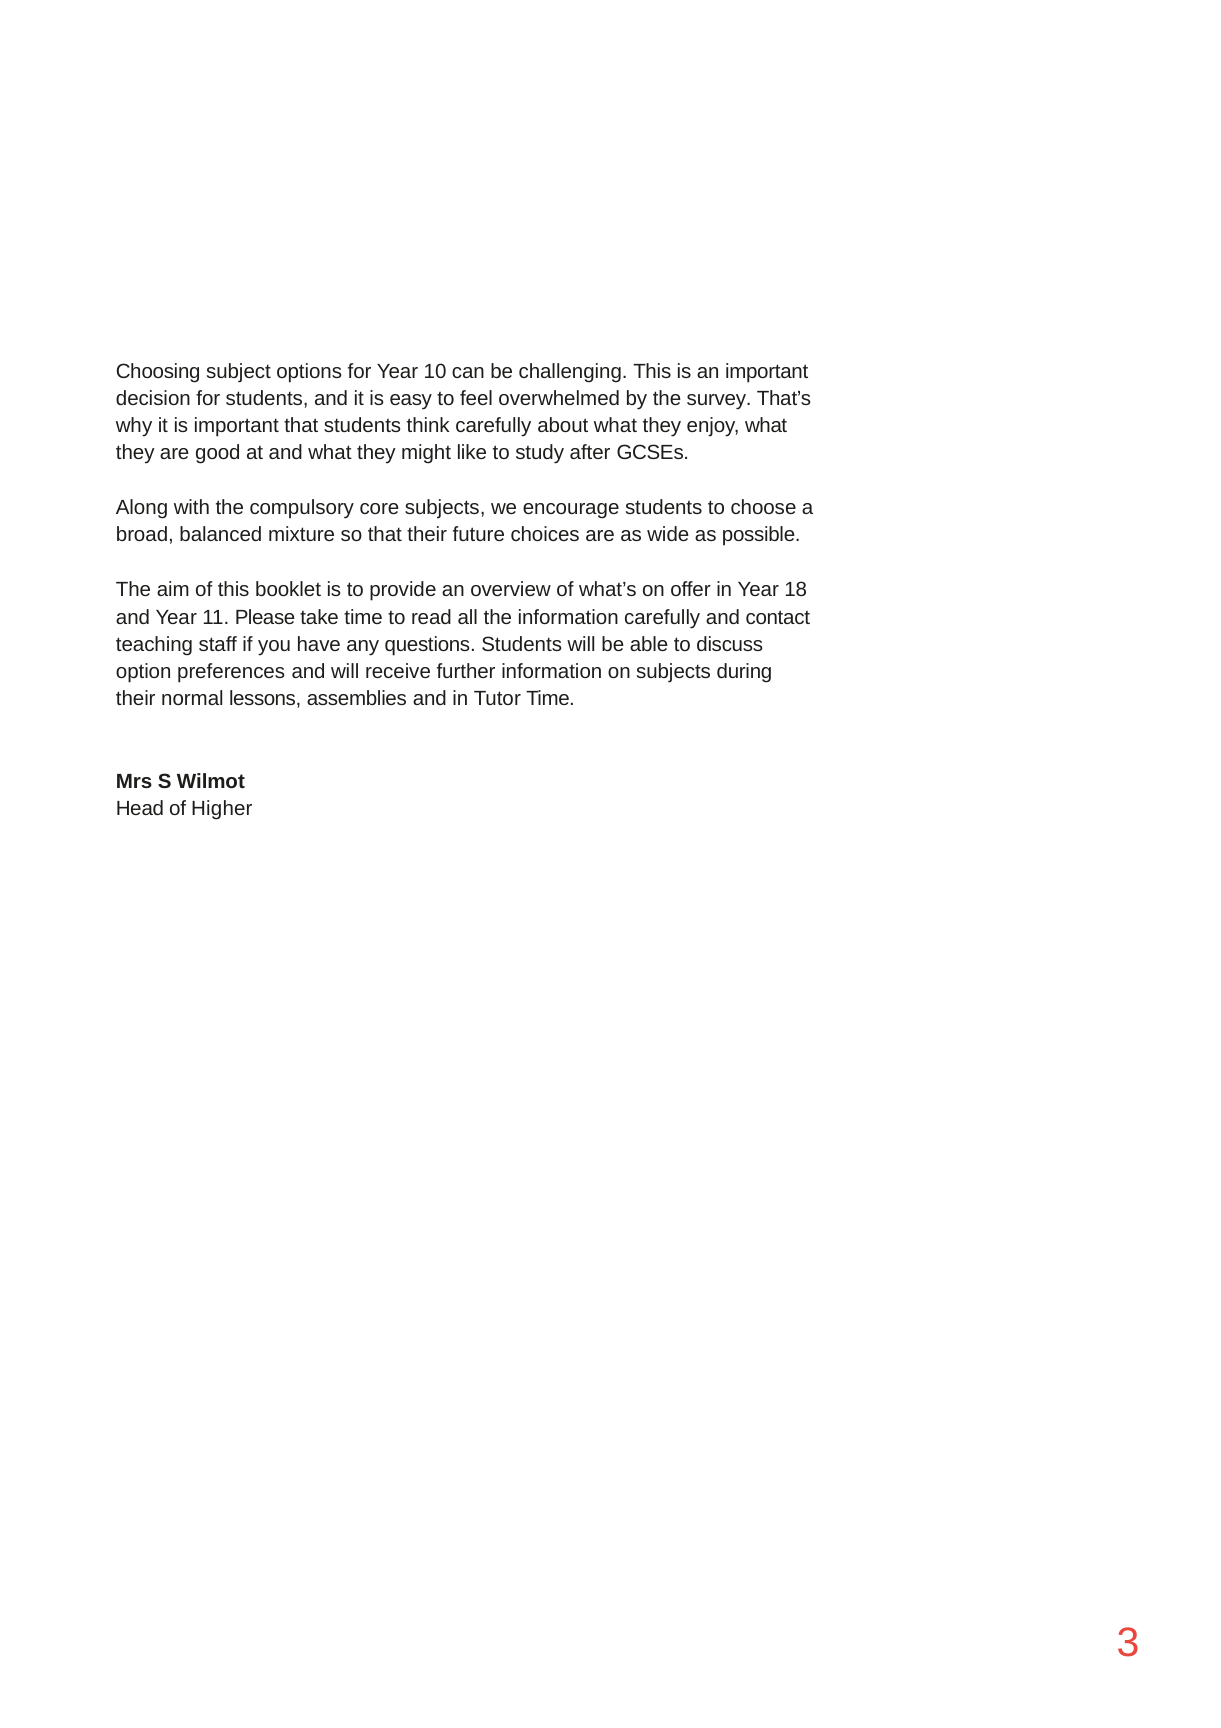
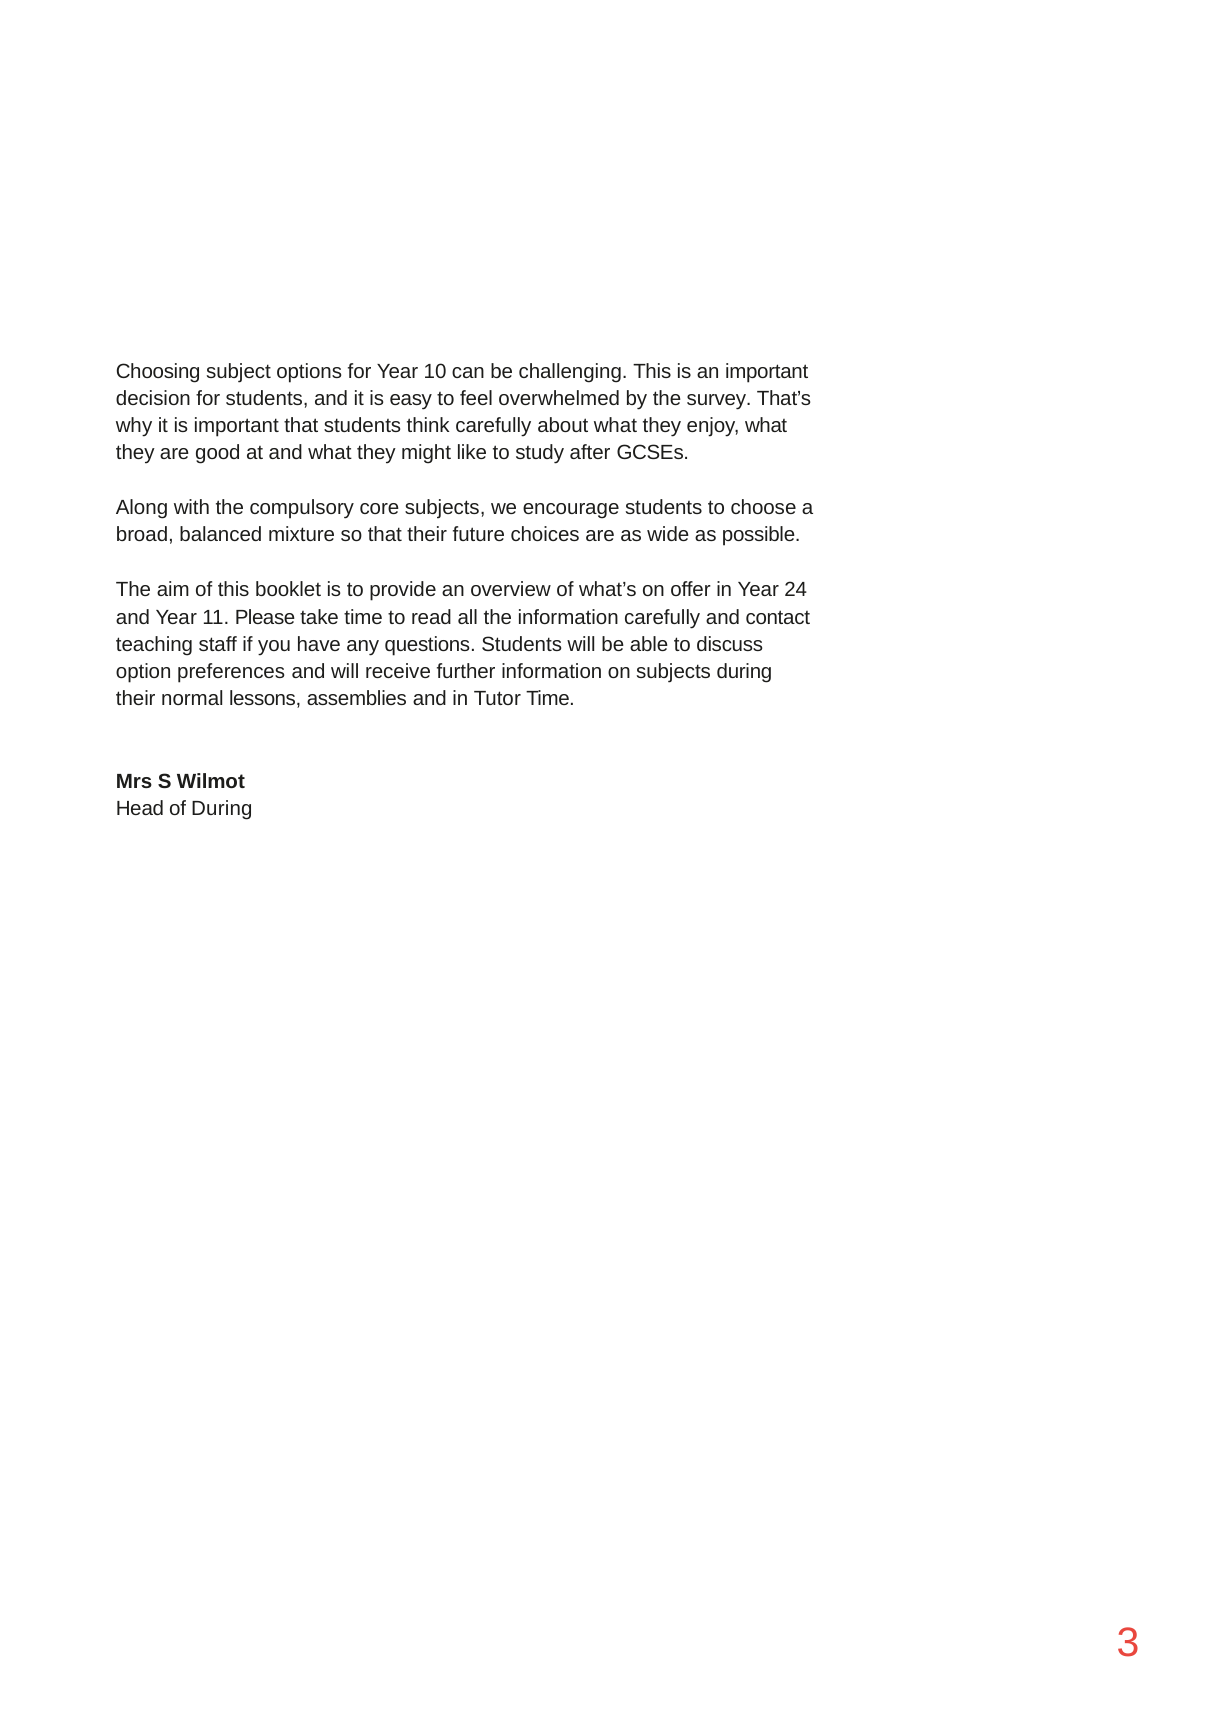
18: 18 -> 24
of Higher: Higher -> During
